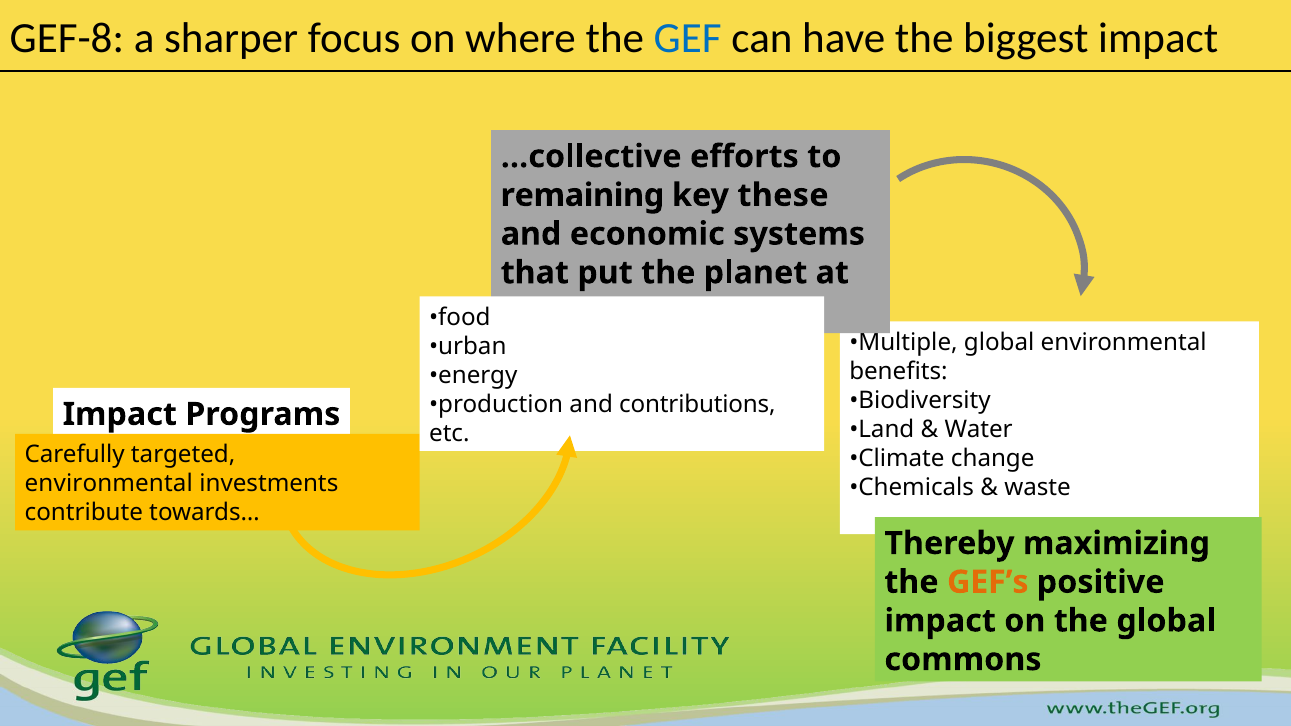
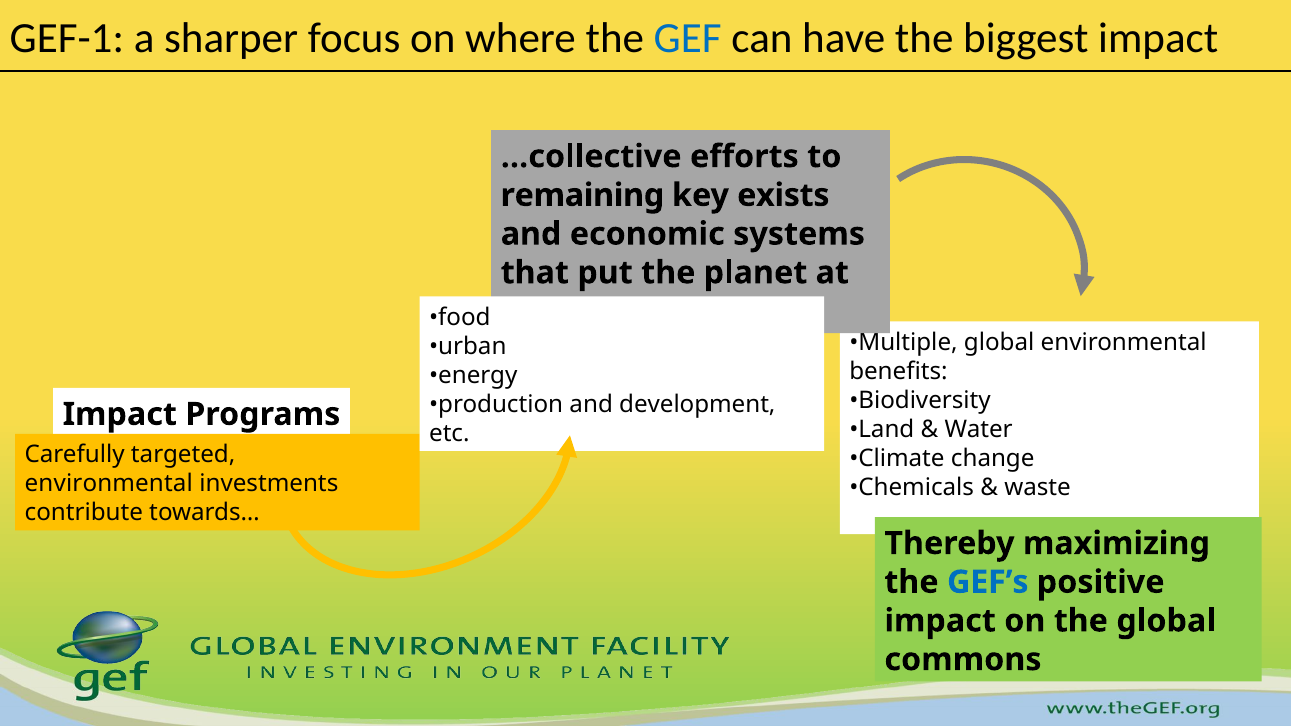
GEF-8: GEF-8 -> GEF-1
these: these -> exists
contributions: contributions -> development
GEF’s colour: orange -> blue
